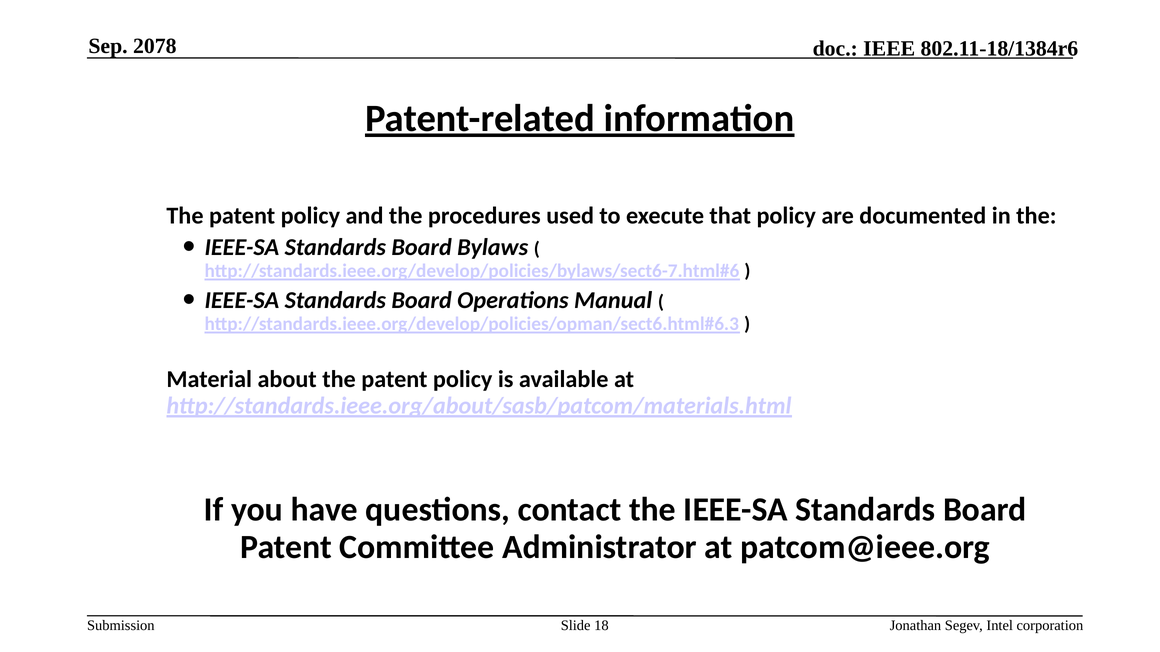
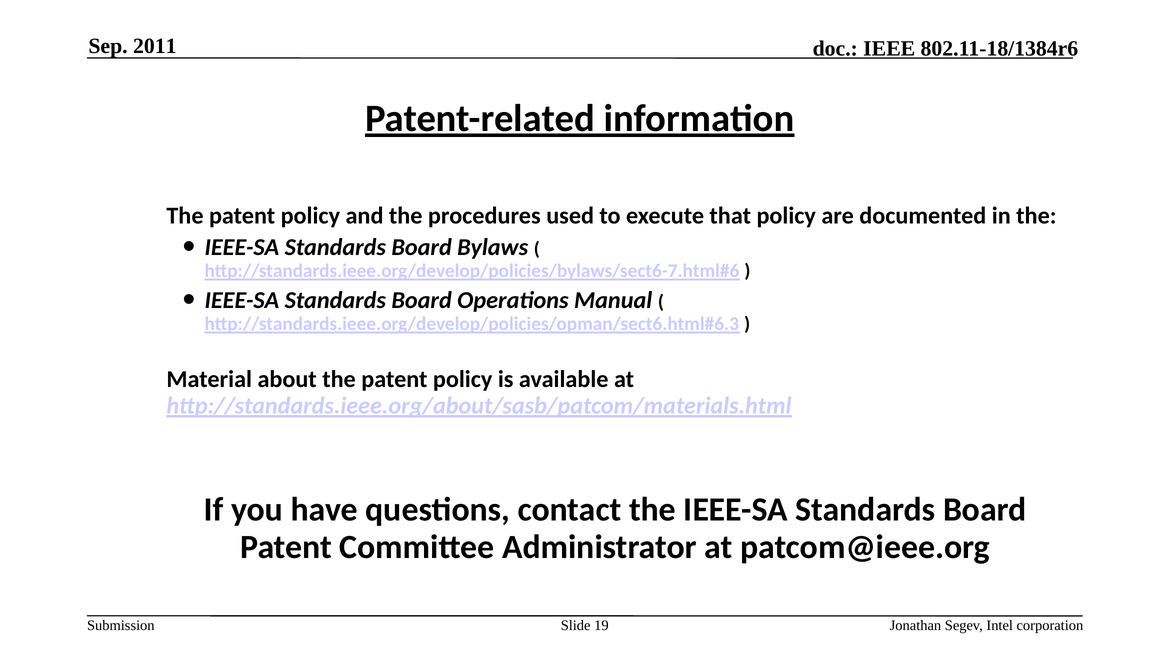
2078: 2078 -> 2011
18: 18 -> 19
